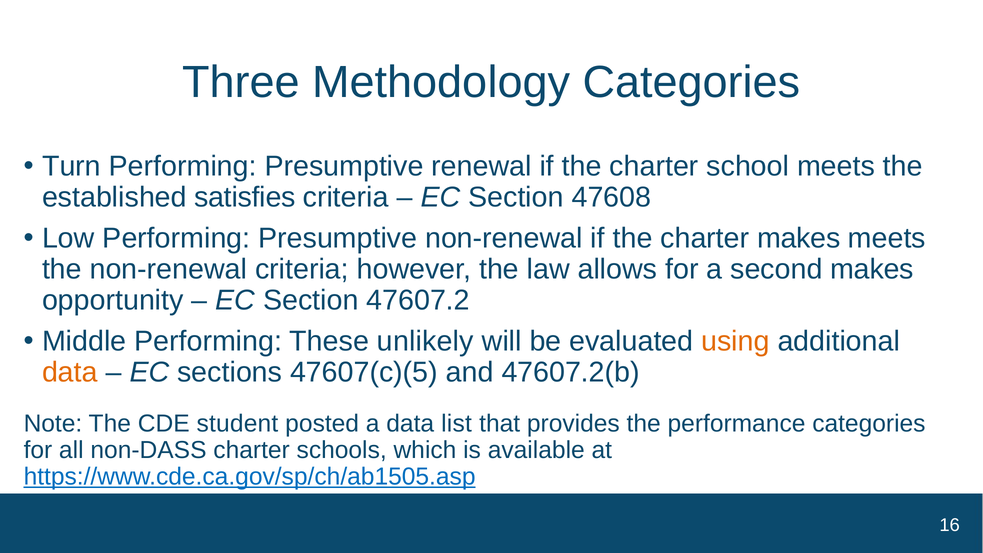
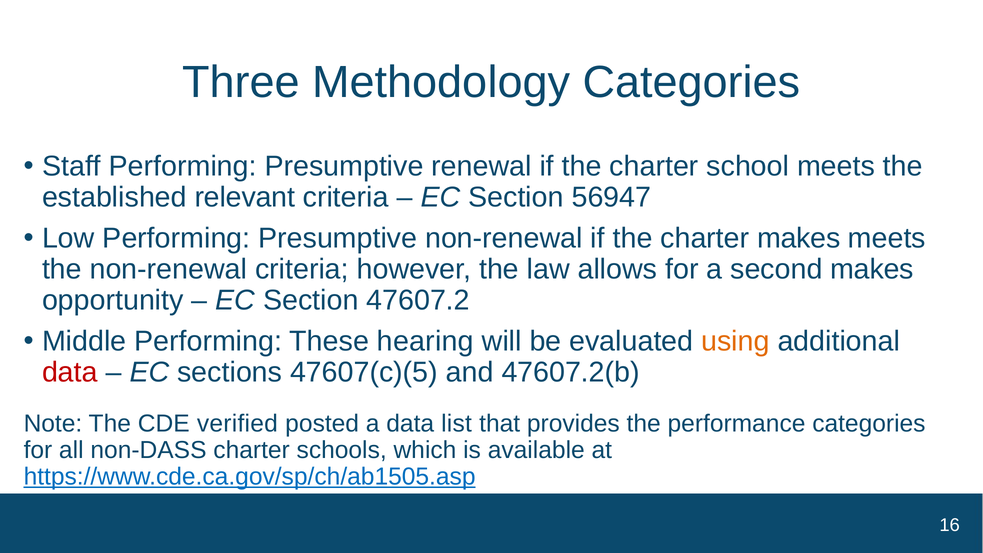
Turn: Turn -> Staff
satisfies: satisfies -> relevant
47608: 47608 -> 56947
unlikely: unlikely -> hearing
data at (70, 372) colour: orange -> red
student: student -> verified
